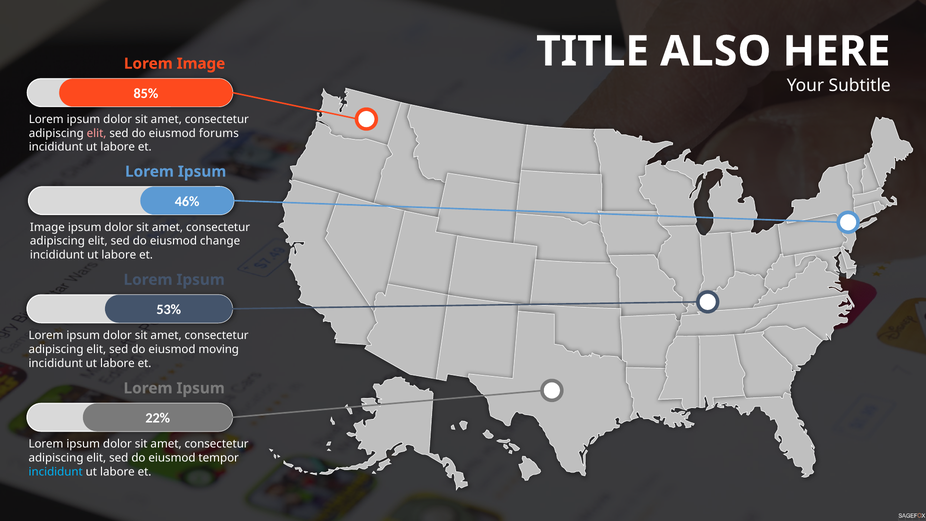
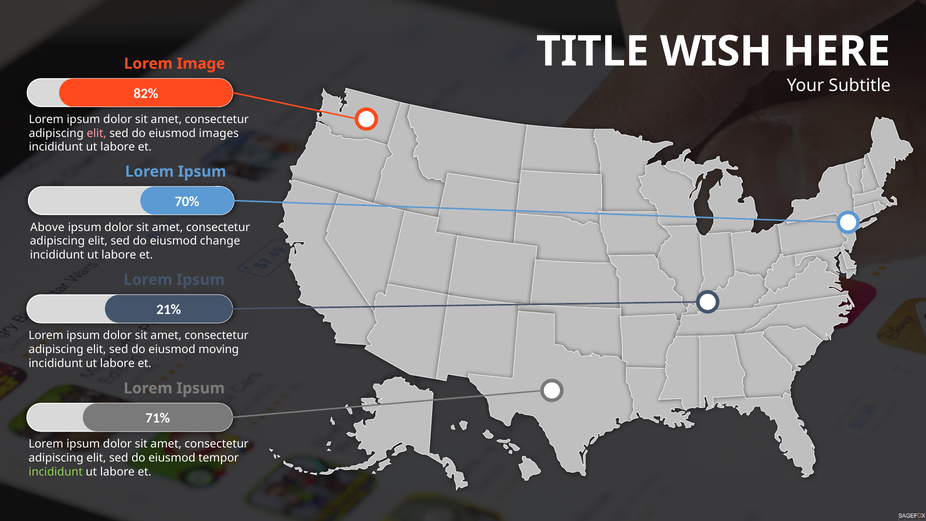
ALSO: ALSO -> WISH
85%: 85% -> 82%
forums: forums -> images
46%: 46% -> 70%
Image at (47, 227): Image -> Above
53%: 53% -> 21%
22%: 22% -> 71%
incididunt at (56, 472) colour: light blue -> light green
